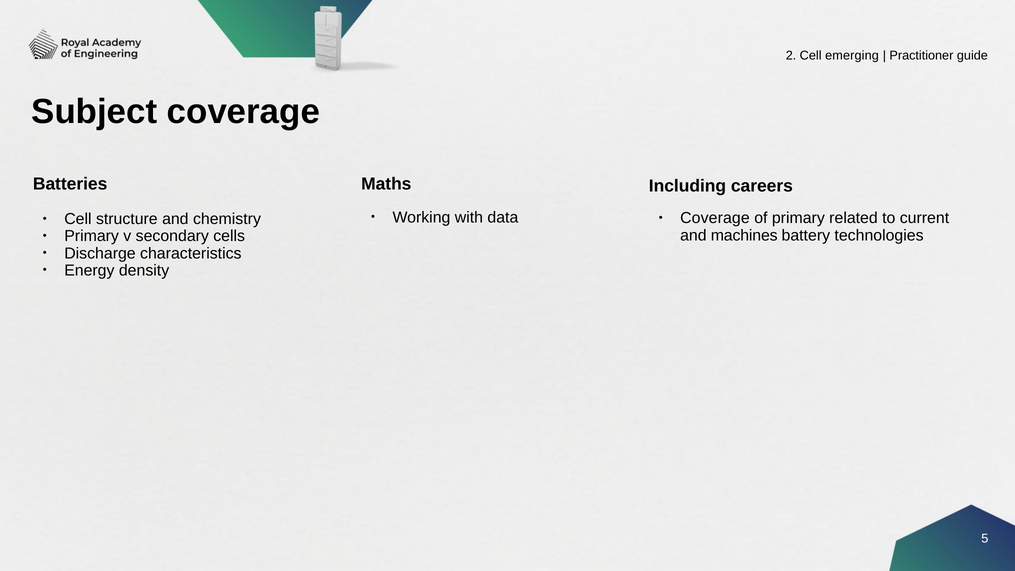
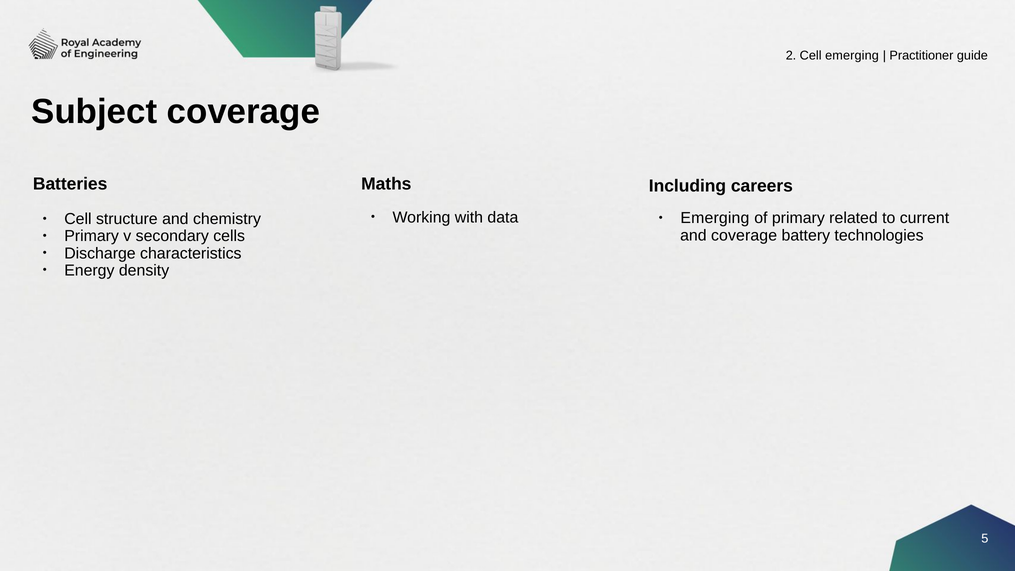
Coverage at (715, 218): Coverage -> Emerging
and machines: machines -> coverage
